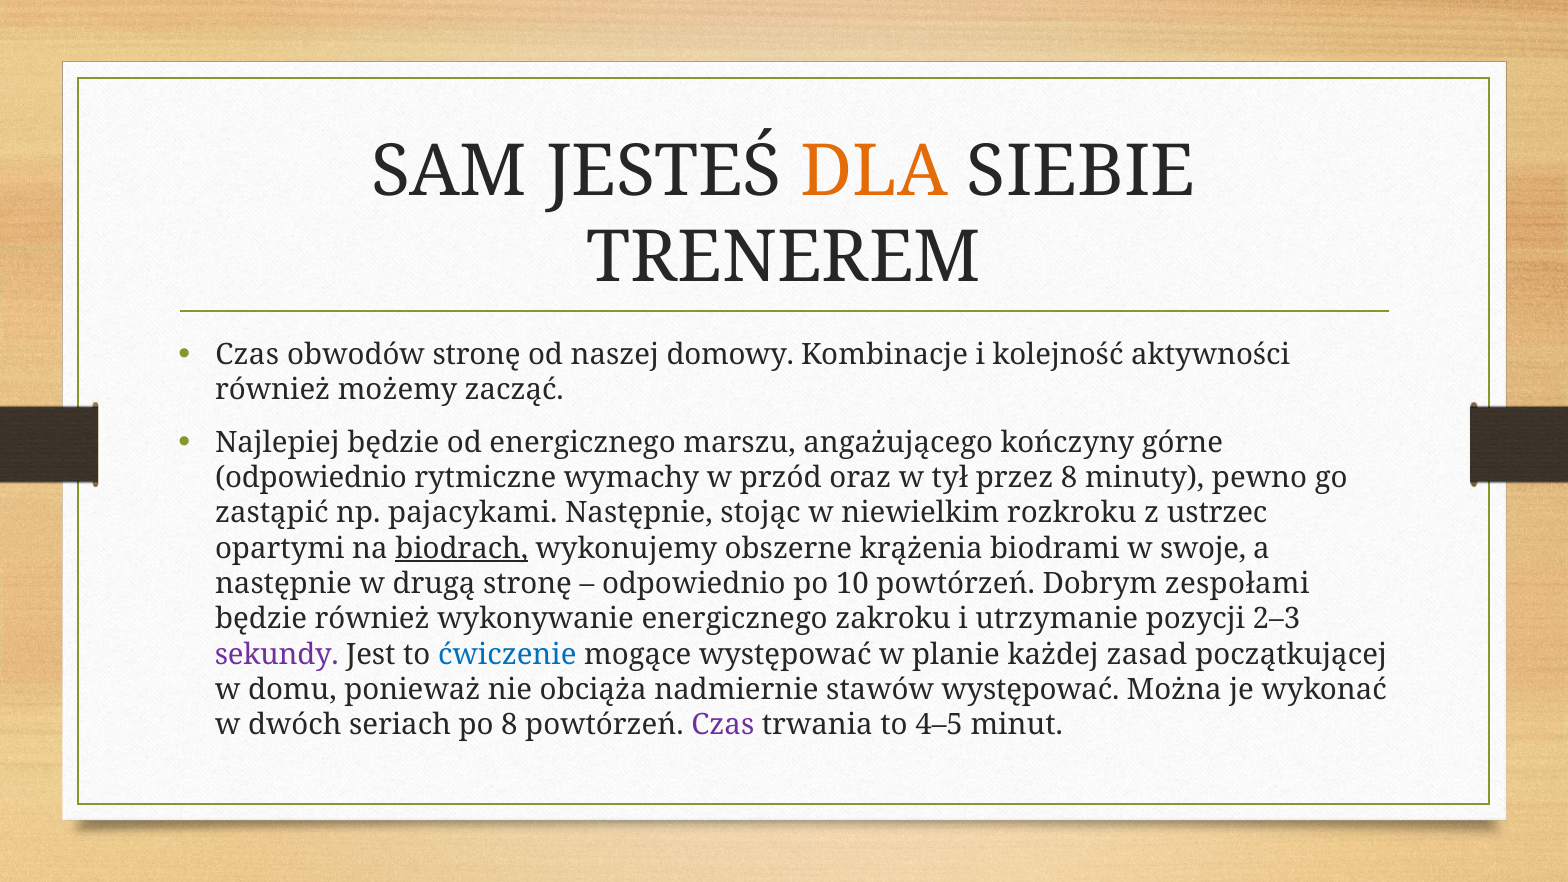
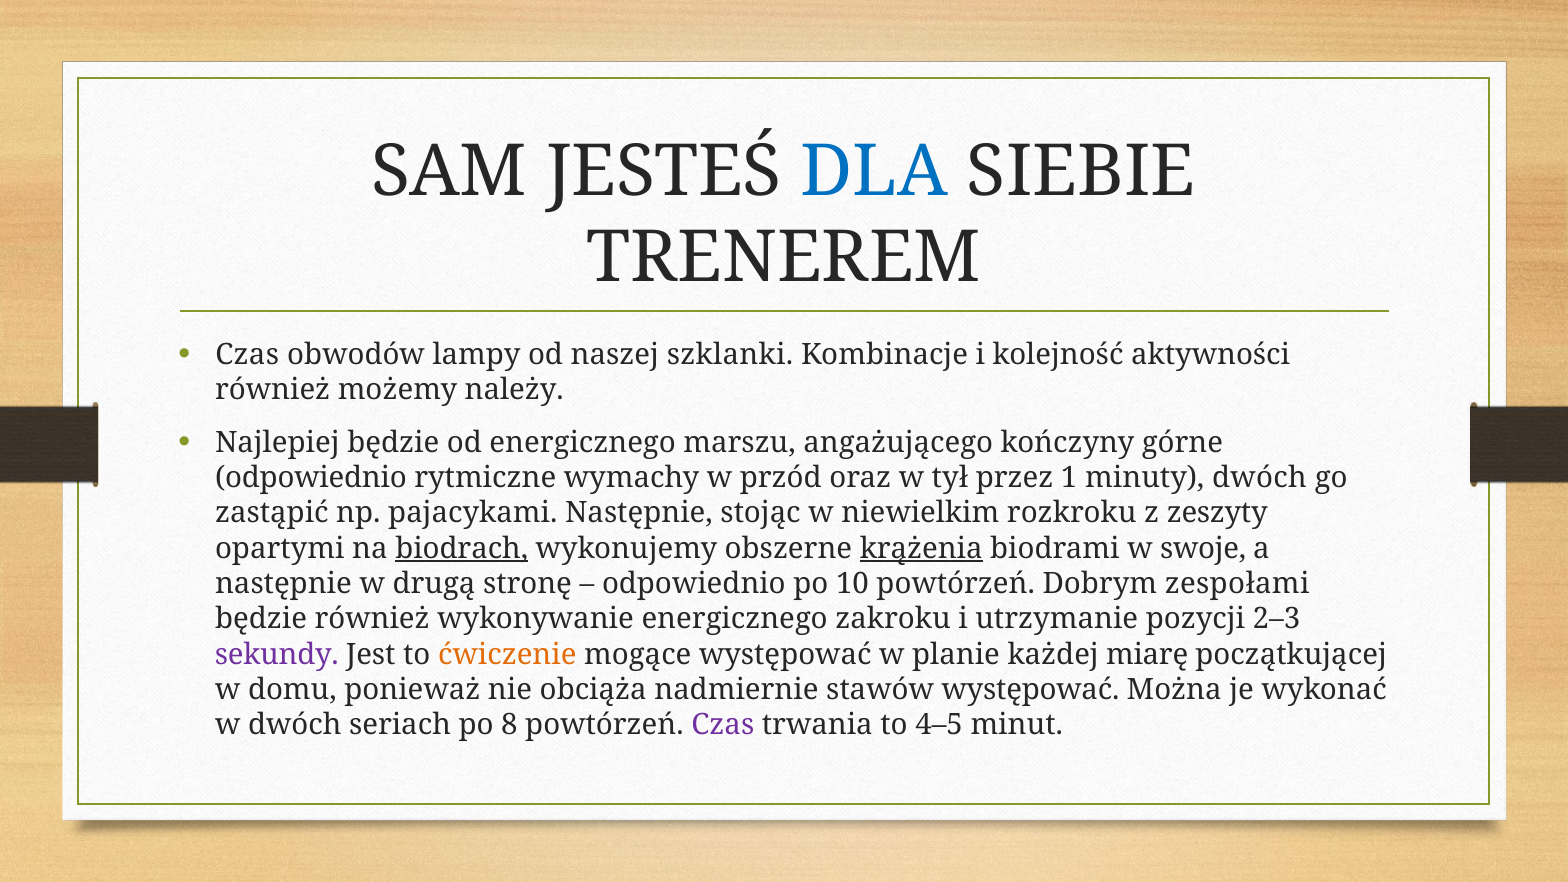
DLA colour: orange -> blue
obwodów stronę: stronę -> lampy
domowy: domowy -> szklanki
zacząć: zacząć -> należy
przez 8: 8 -> 1
minuty pewno: pewno -> dwóch
ustrzec: ustrzec -> zeszyty
krążenia underline: none -> present
ćwiczenie colour: blue -> orange
zasad: zasad -> miarę
